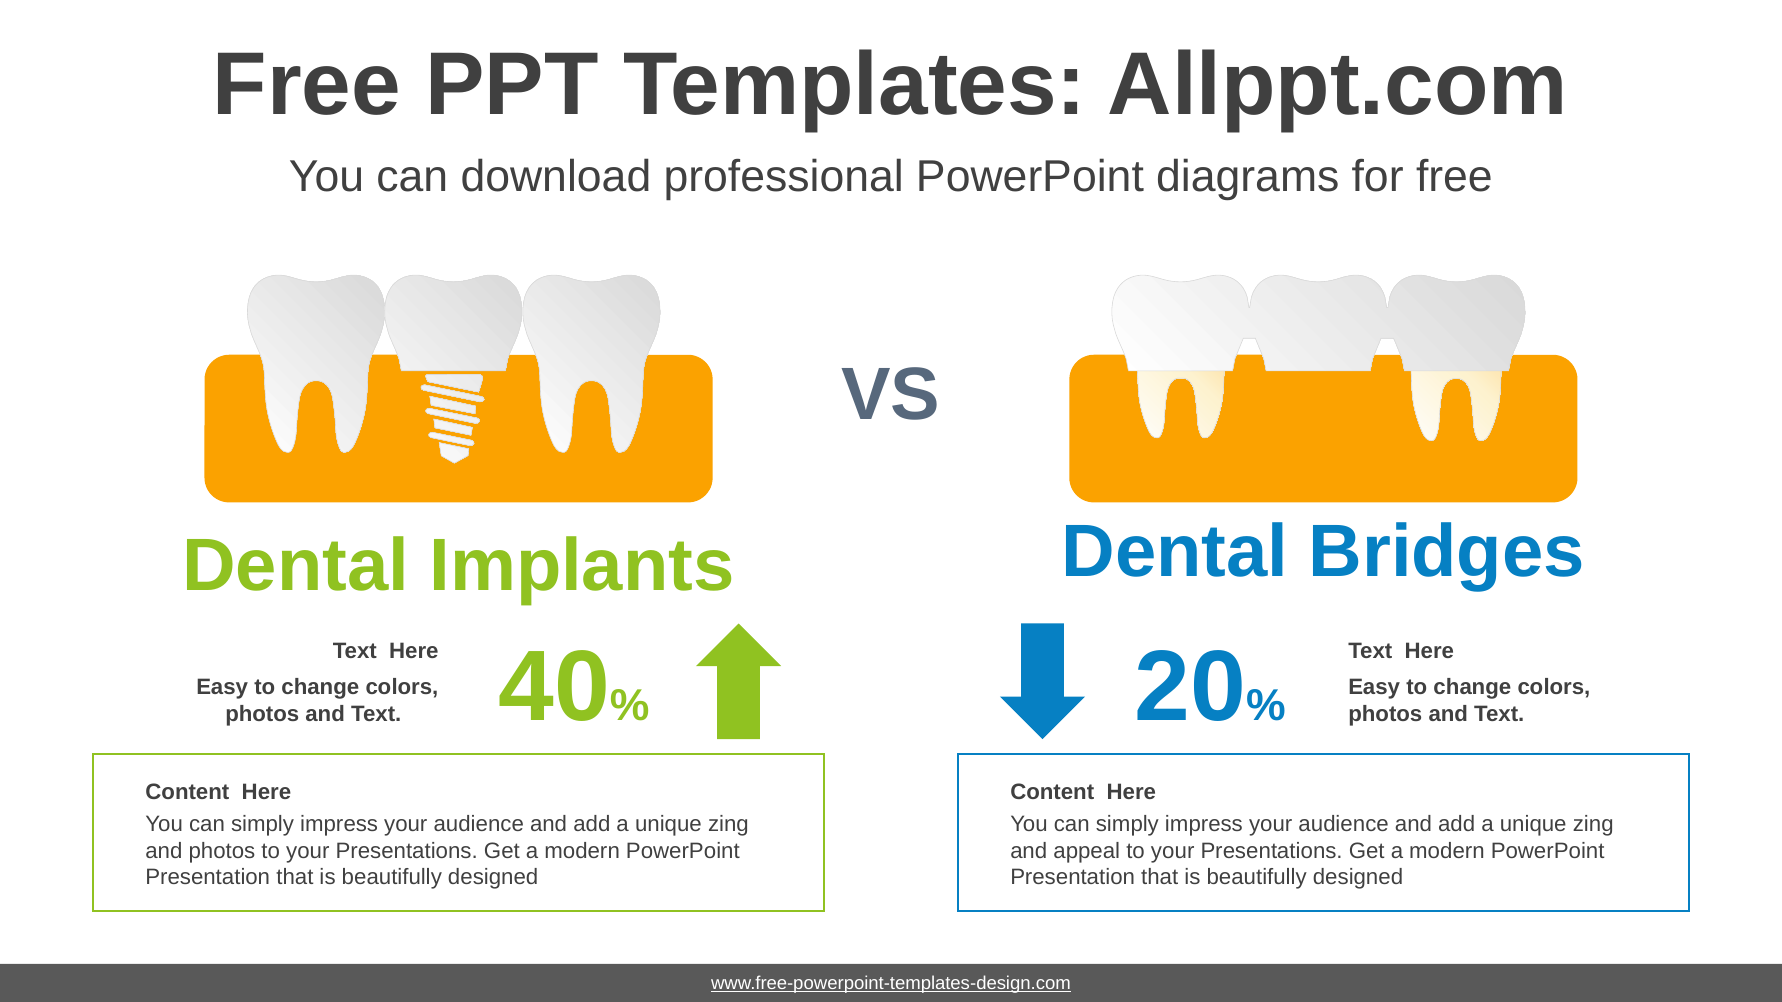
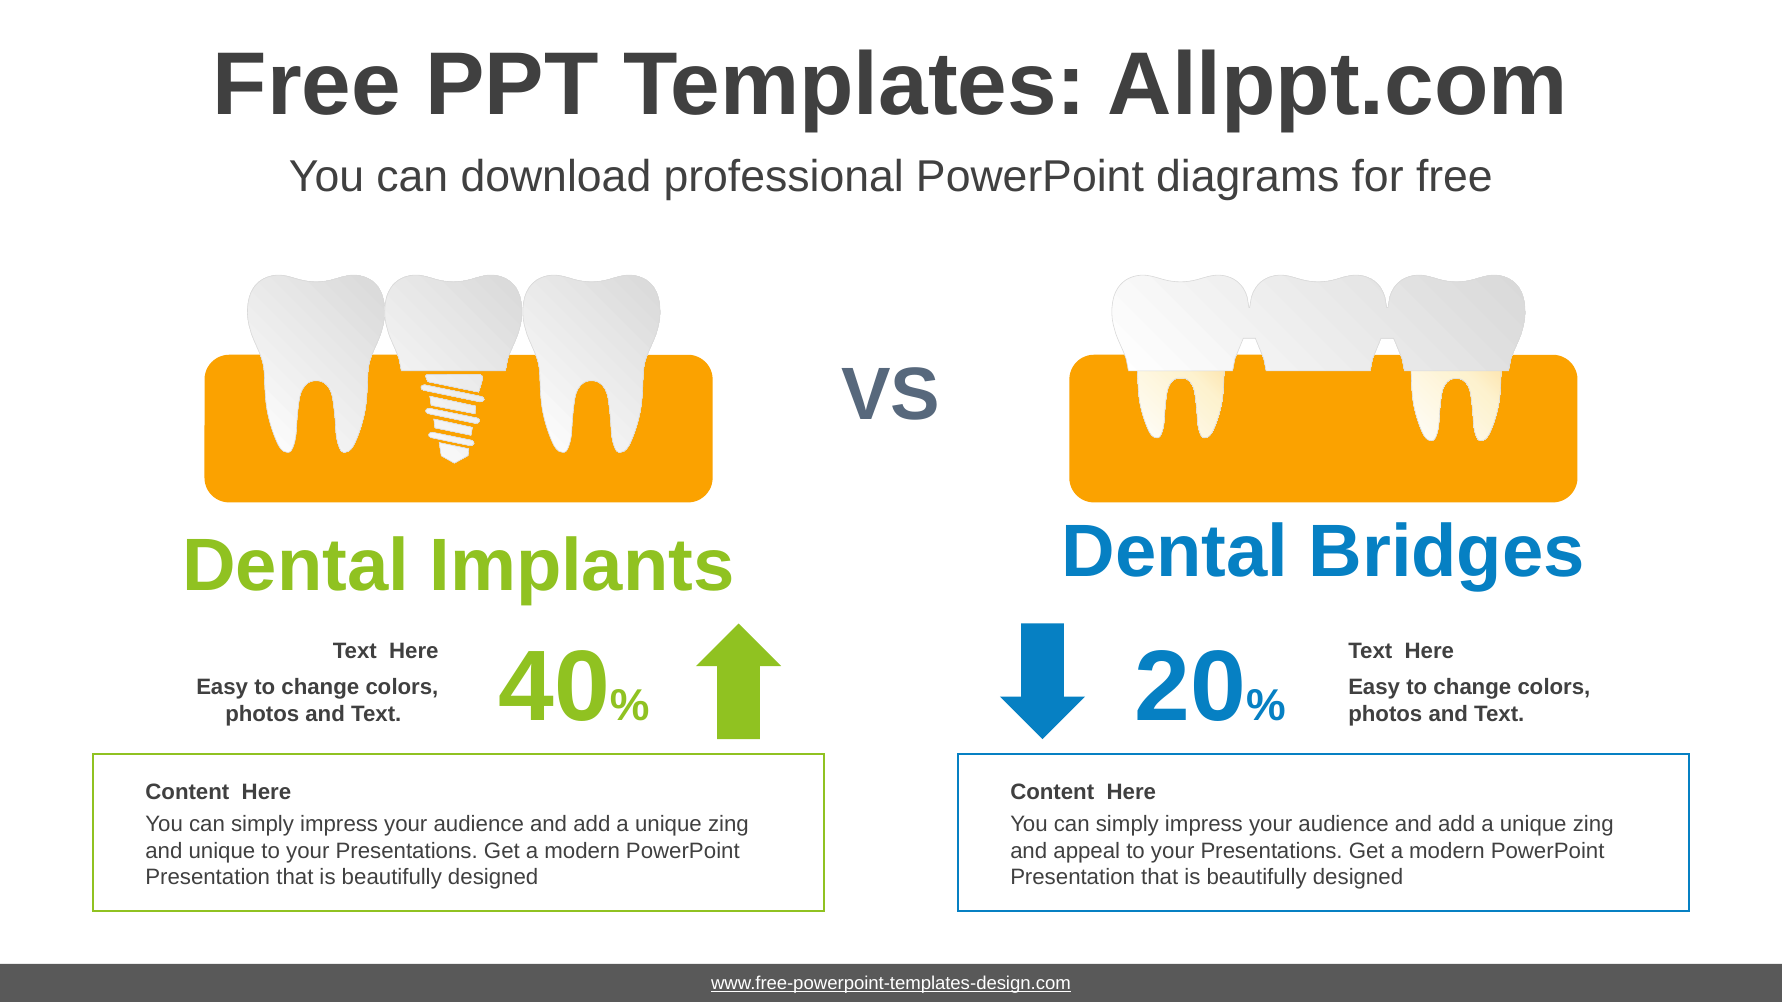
and photos: photos -> unique
